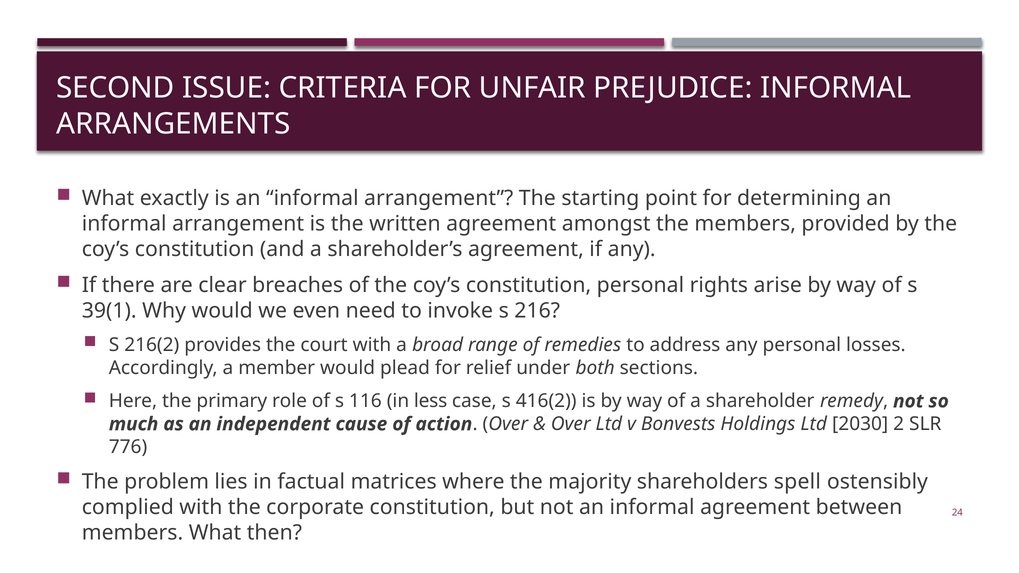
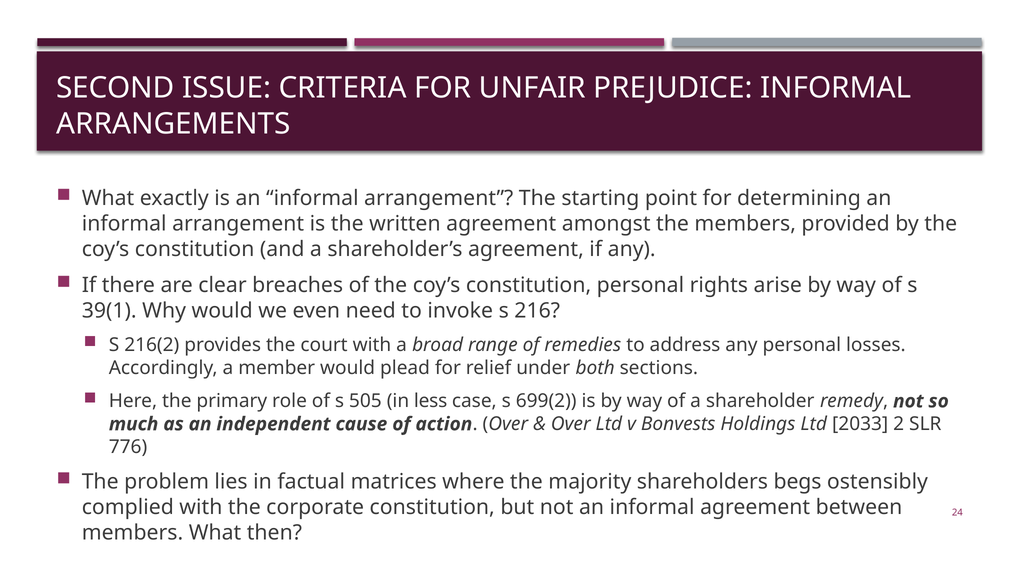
116: 116 -> 505
416(2: 416(2 -> 699(2
2030: 2030 -> 2033
spell: spell -> begs
